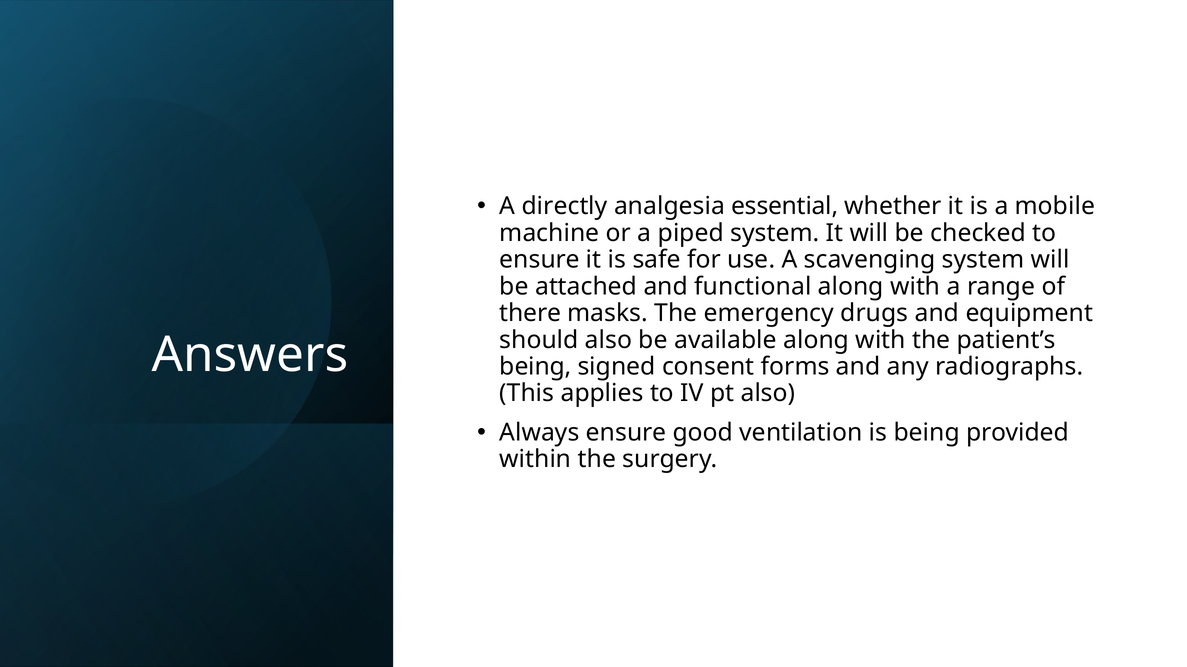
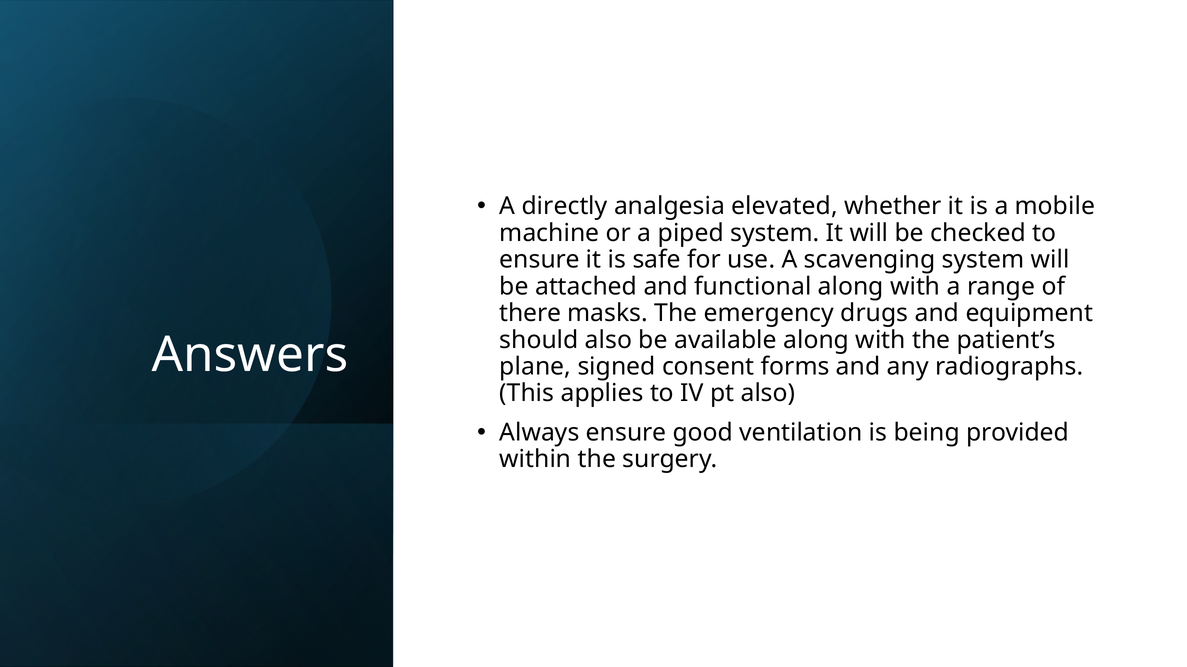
essential: essential -> elevated
being at (535, 367): being -> plane
